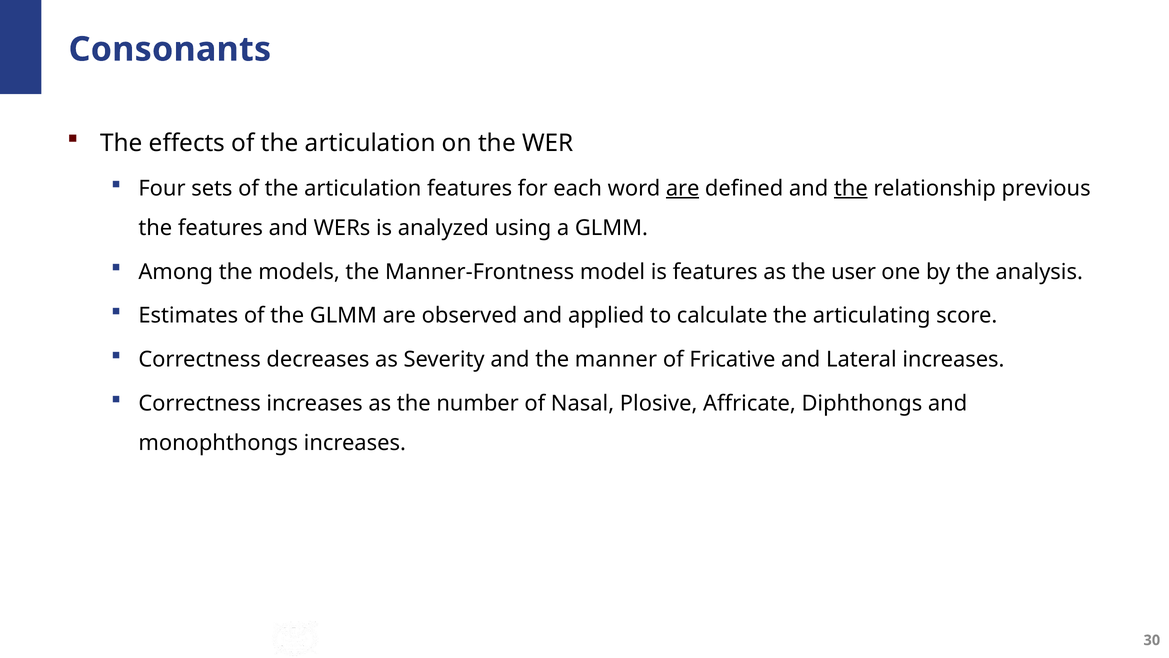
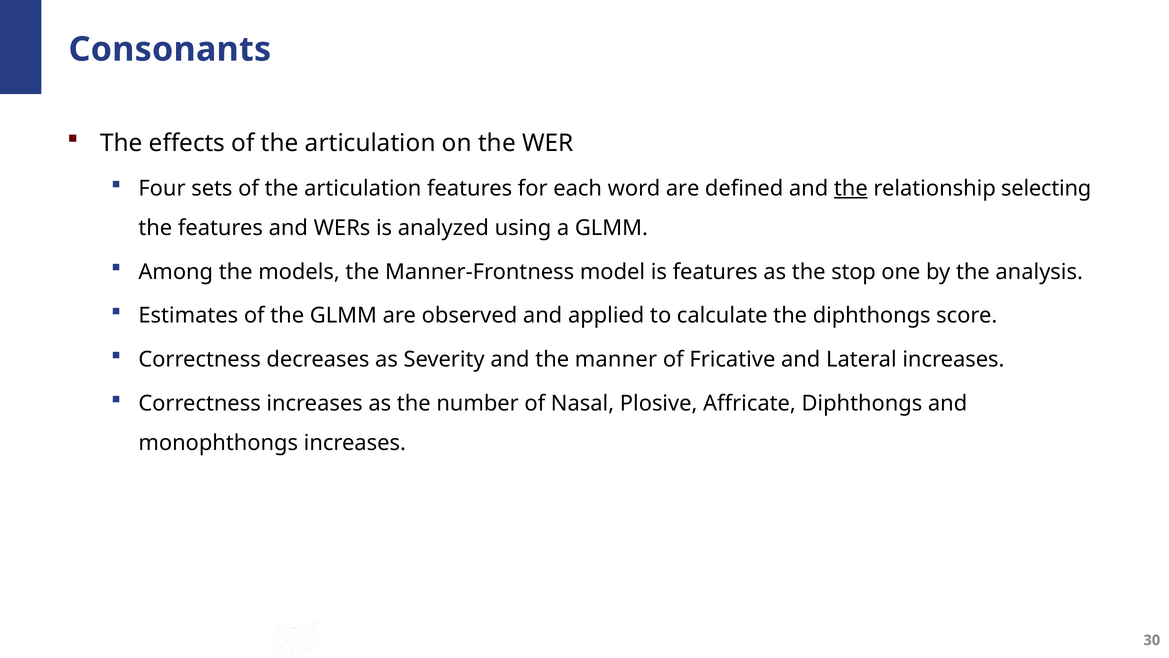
are at (683, 188) underline: present -> none
previous: previous -> selecting
user: user -> stop
the articulating: articulating -> diphthongs
